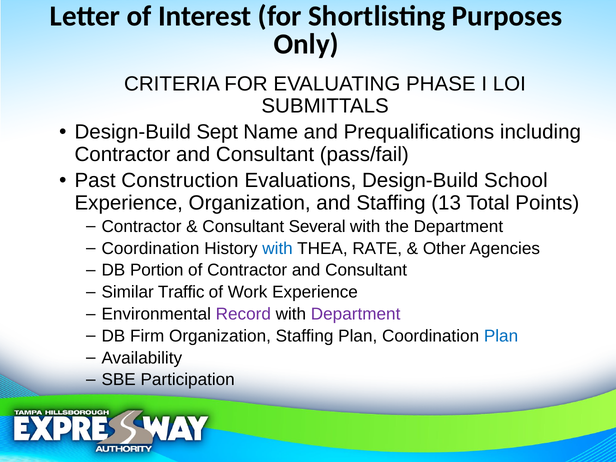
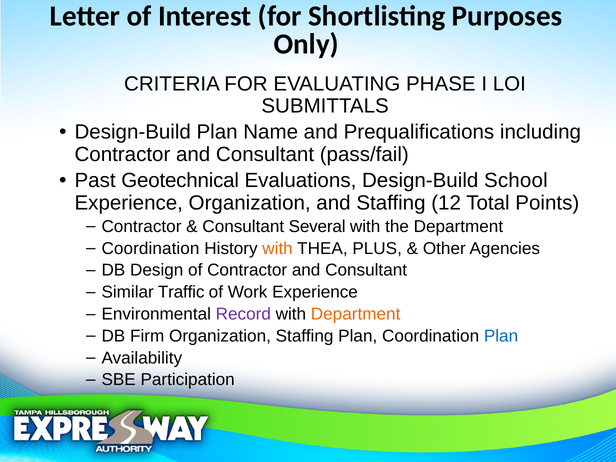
Design-Build Sept: Sept -> Plan
Construction: Construction -> Geotechnical
13: 13 -> 12
with at (278, 248) colour: blue -> orange
RATE: RATE -> PLUS
Portion: Portion -> Design
Department at (356, 314) colour: purple -> orange
